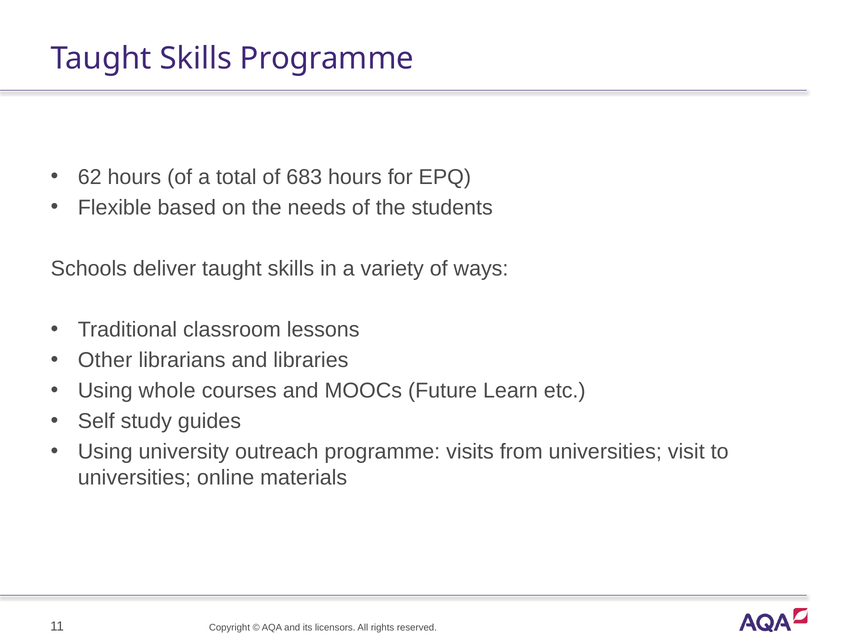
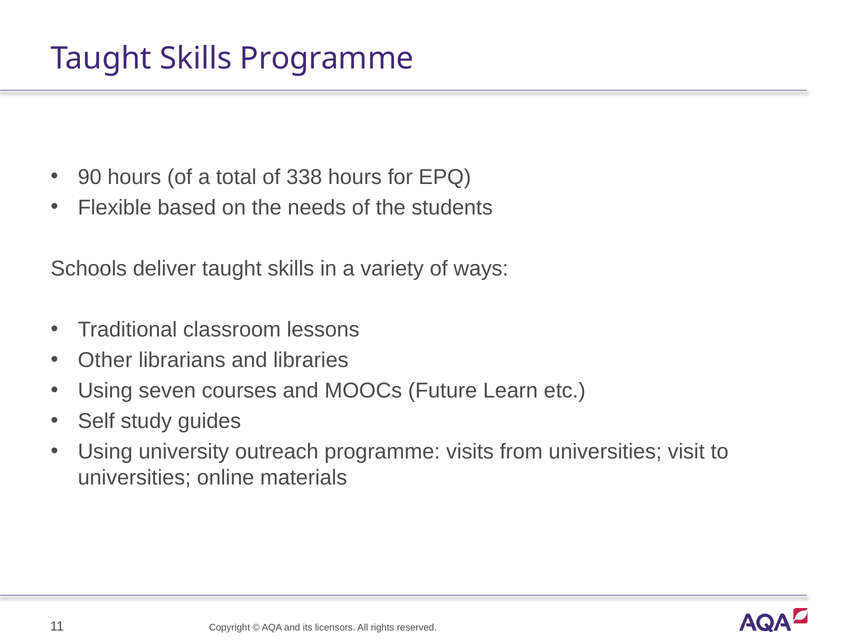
62: 62 -> 90
683: 683 -> 338
whole: whole -> seven
